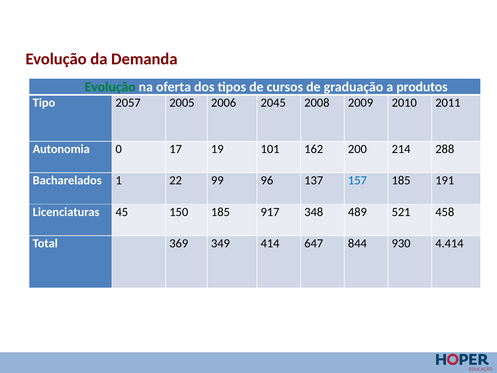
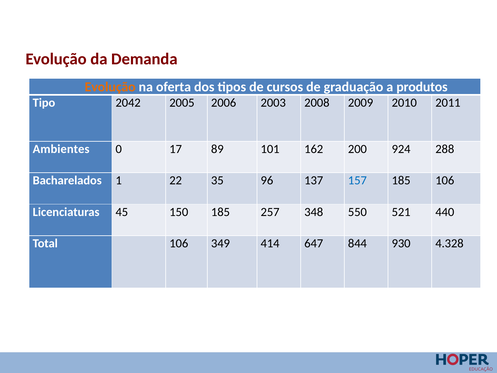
Evolução at (110, 87) colour: green -> orange
2057: 2057 -> 2042
2045: 2045 -> 2003
Autonomia: Autonomia -> Ambientes
19: 19 -> 89
214: 214 -> 924
99: 99 -> 35
185 191: 191 -> 106
917: 917 -> 257
489: 489 -> 550
458: 458 -> 440
Total 369: 369 -> 106
4.414: 4.414 -> 4.328
